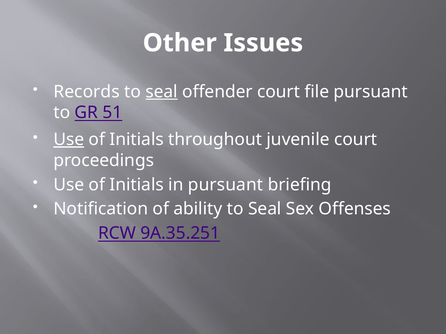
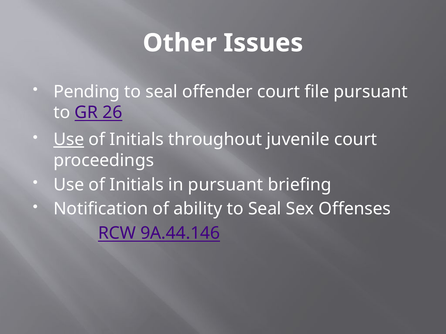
Records: Records -> Pending
seal at (162, 92) underline: present -> none
51: 51 -> 26
9A.35.251: 9A.35.251 -> 9A.44.146
